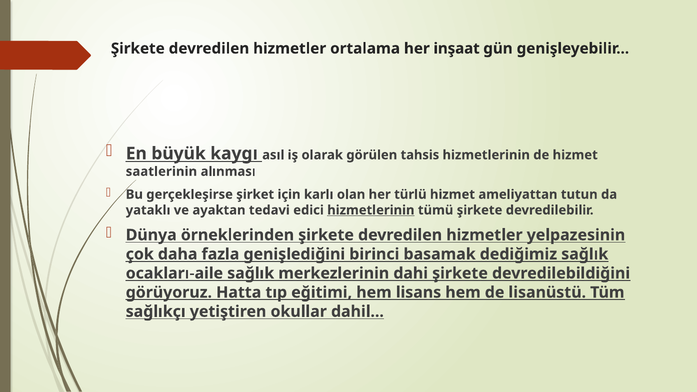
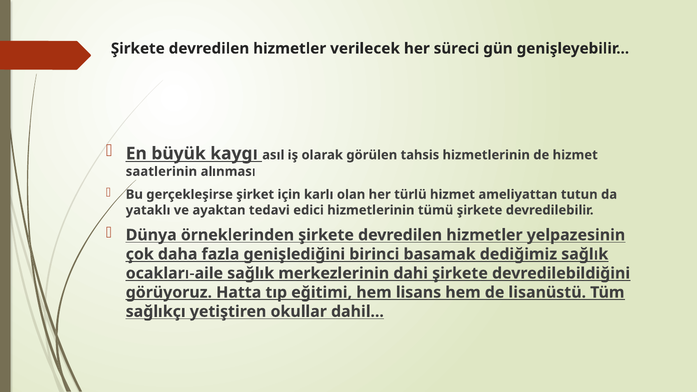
ortalama: ortalama -> verilecek
inşaat: inşaat -> süreci
hizmetlerinin at (371, 210) underline: present -> none
